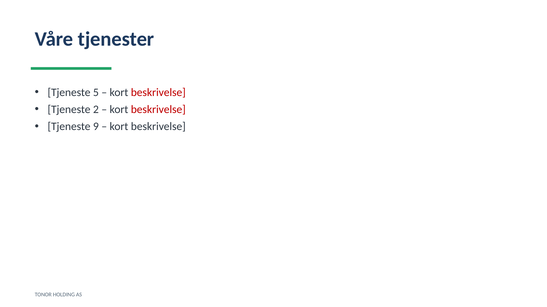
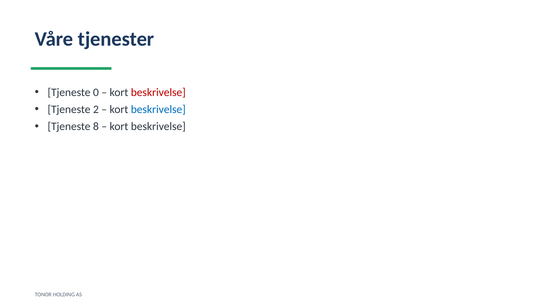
5: 5 -> 0
beskrivelse at (158, 110) colour: red -> blue
9: 9 -> 8
